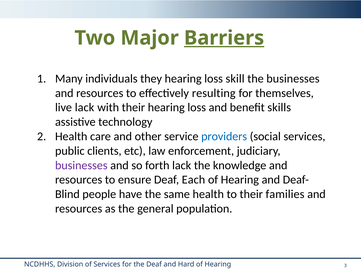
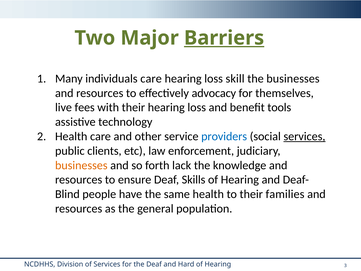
individuals they: they -> care
resulting: resulting -> advocacy
live lack: lack -> fees
skills: skills -> tools
services at (304, 136) underline: none -> present
businesses at (81, 165) colour: purple -> orange
Each: Each -> Skills
